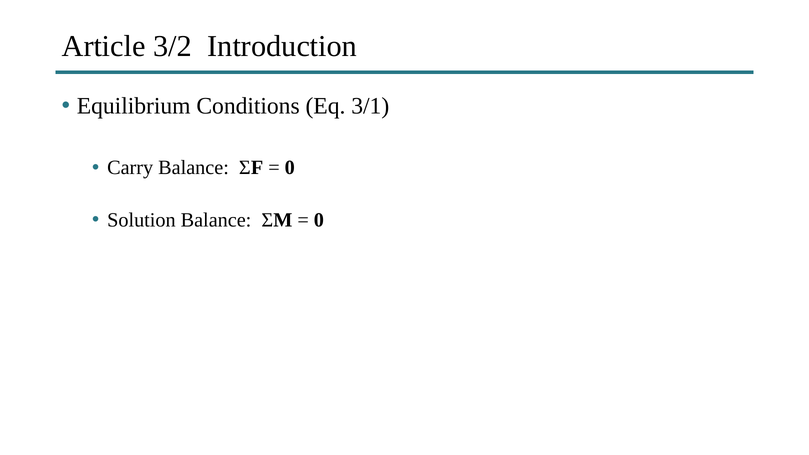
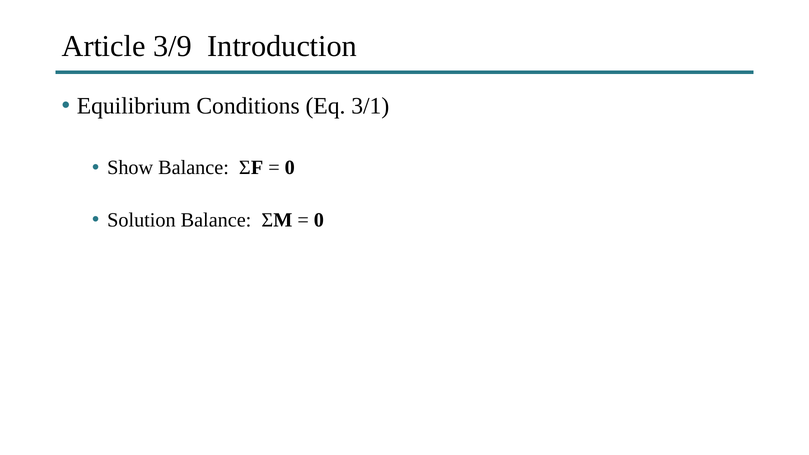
3/2: 3/2 -> 3/9
Carry: Carry -> Show
